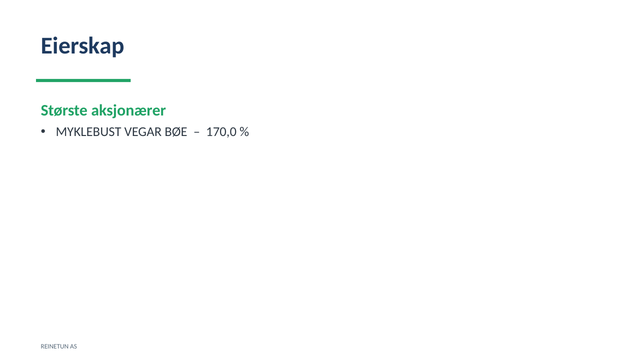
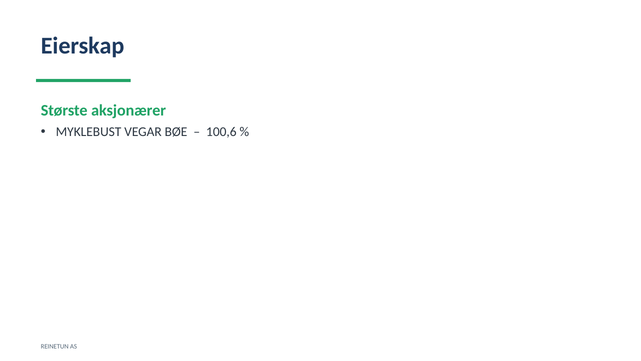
170,0: 170,0 -> 100,6
